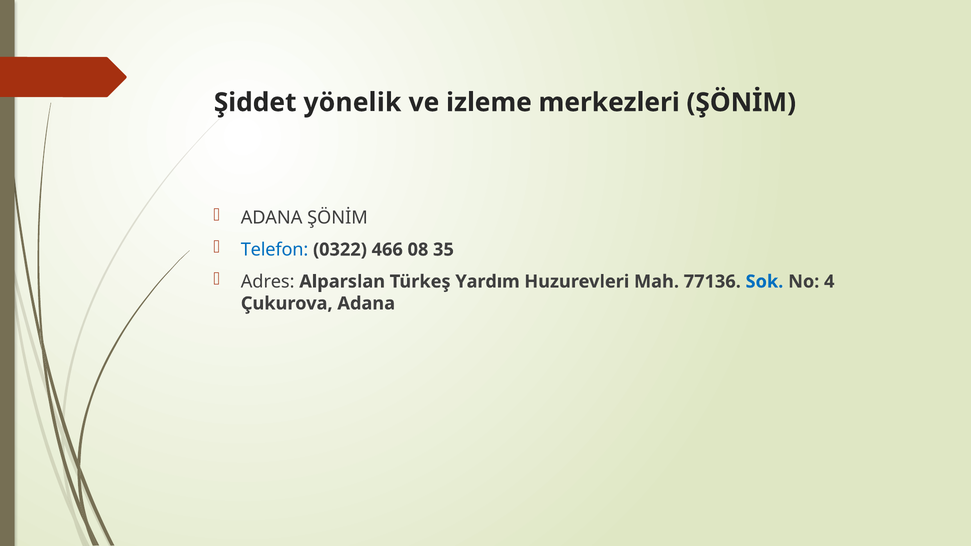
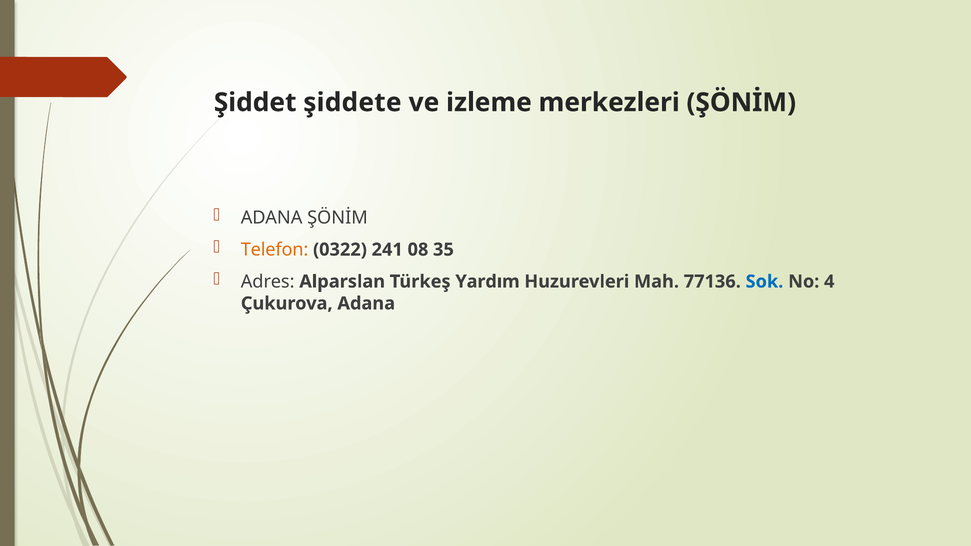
yönelik: yönelik -> şiddete
Telefon colour: blue -> orange
466: 466 -> 241
